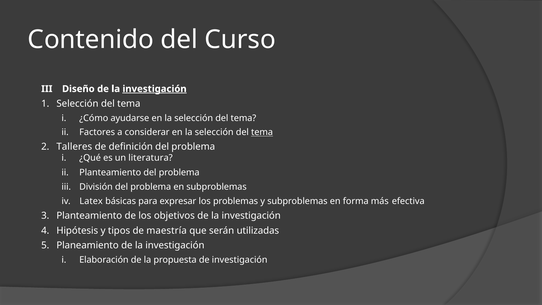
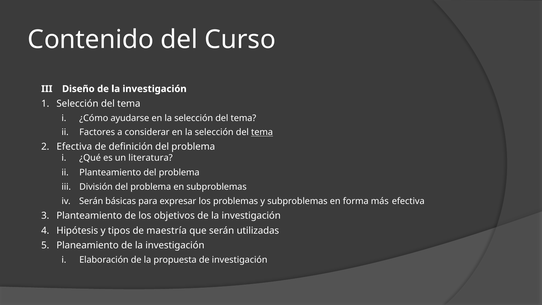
investigación at (155, 89) underline: present -> none
Talleres at (74, 147): Talleres -> Efectiva
Latex at (91, 201): Latex -> Serán
